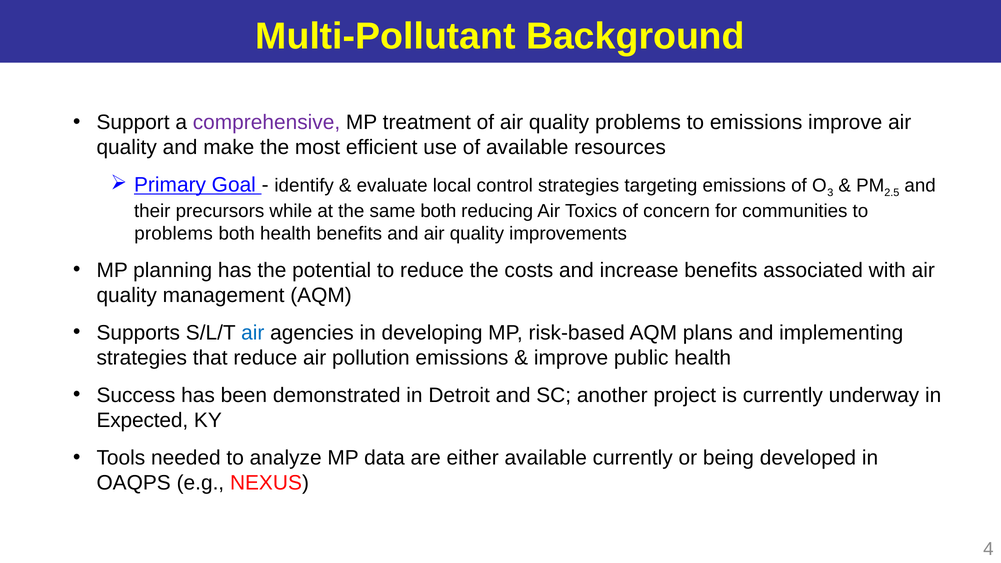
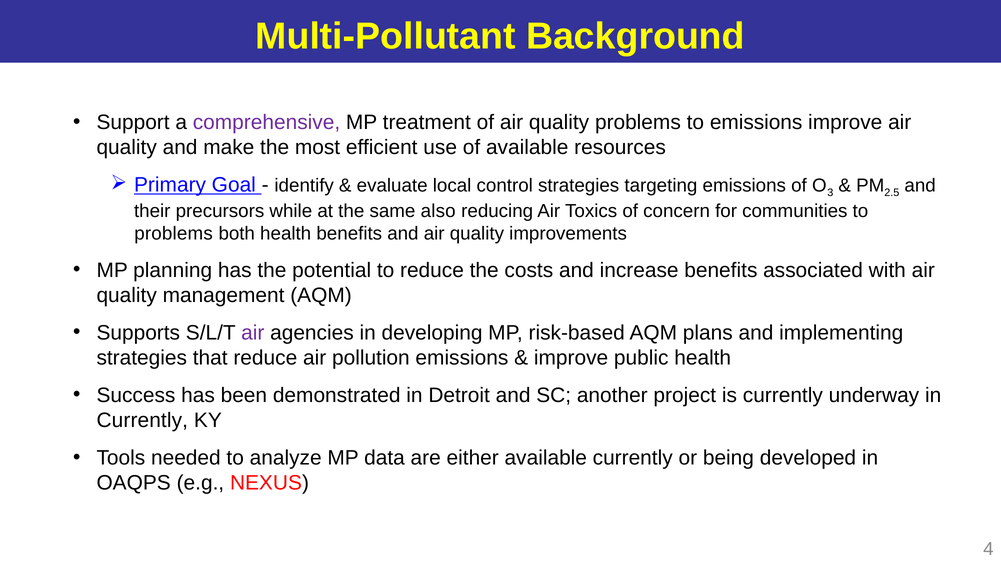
same both: both -> also
air at (253, 333) colour: blue -> purple
Expected at (142, 420): Expected -> Currently
